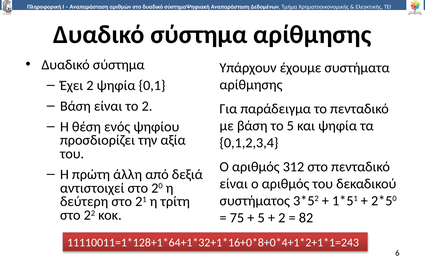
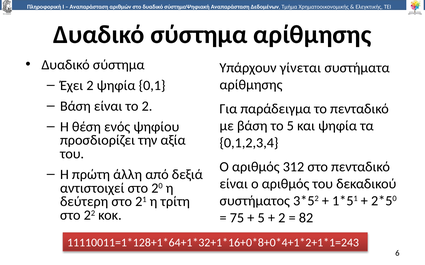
έχουμε: έχουμε -> γίνεται
